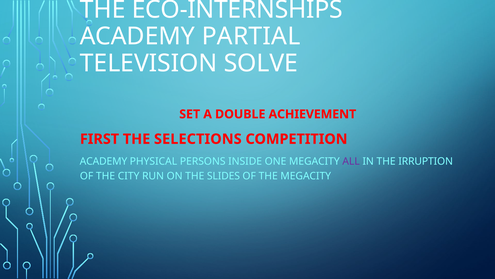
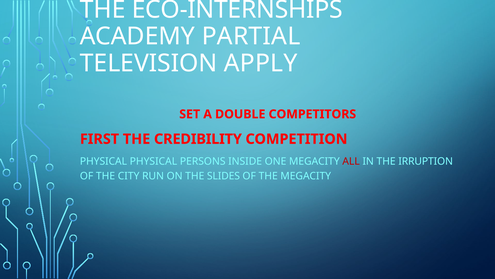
SOLVE: SOLVE -> APPLY
ACHIEVEMENT: ACHIEVEMENT -> COMPETITORS
SELECTIONS: SELECTIONS -> CREDIBILITY
ACADEMY at (103, 161): ACADEMY -> PHYSICAL
ALL colour: purple -> red
